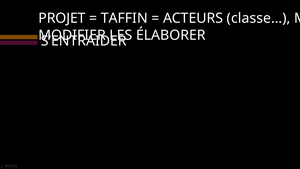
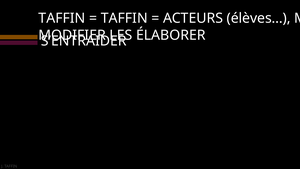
PROJET at (62, 18): PROJET -> TAFFIN
classe…: classe… -> élèves…
